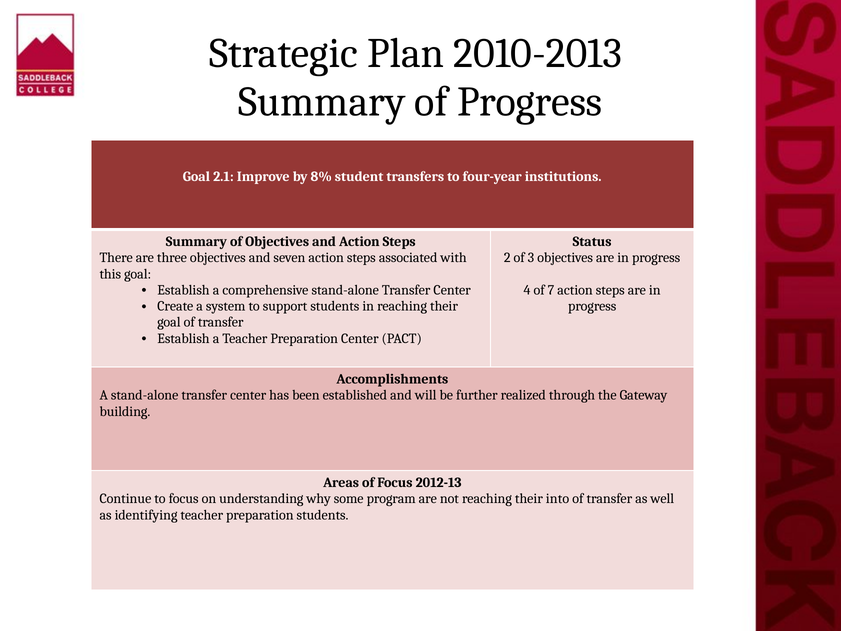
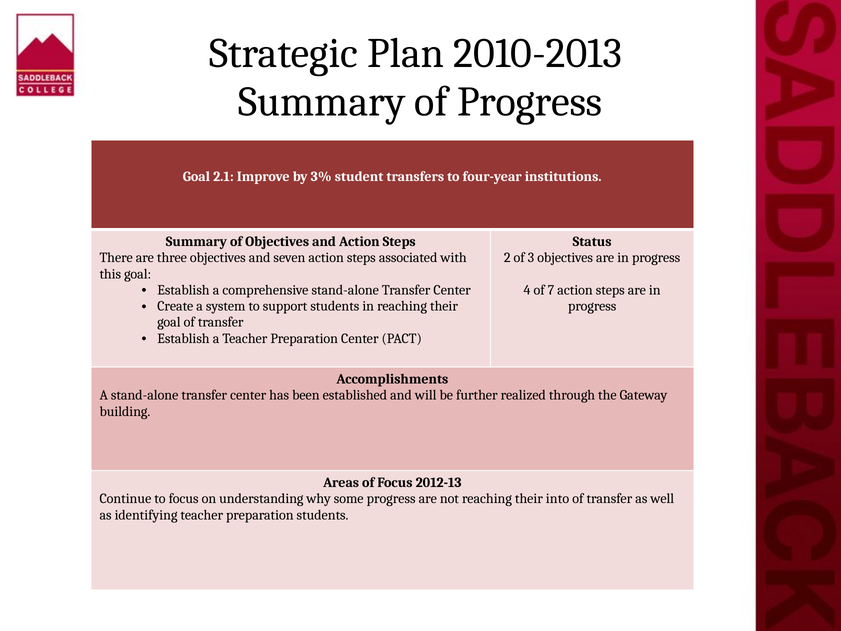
8%: 8% -> 3%
some program: program -> progress
